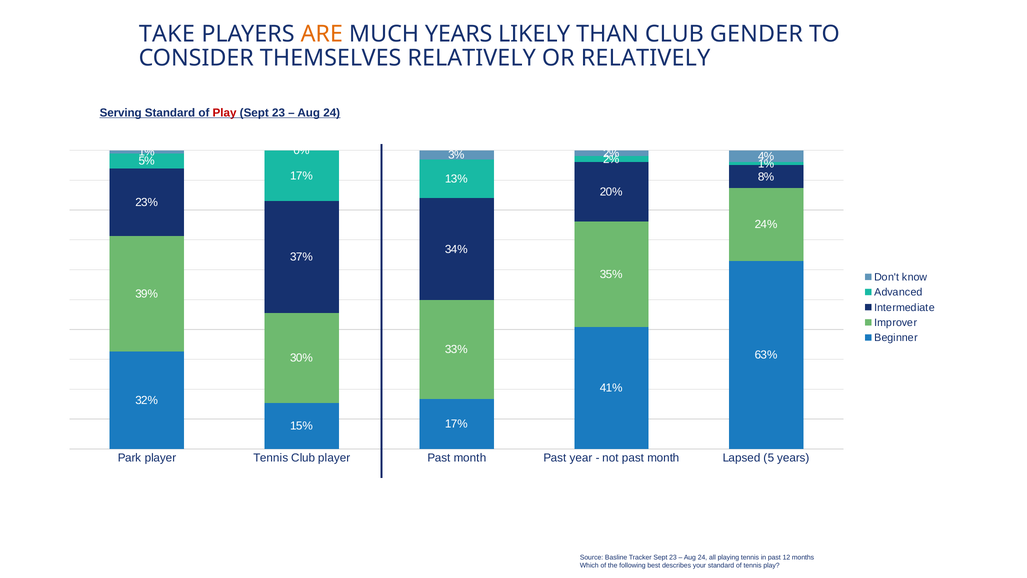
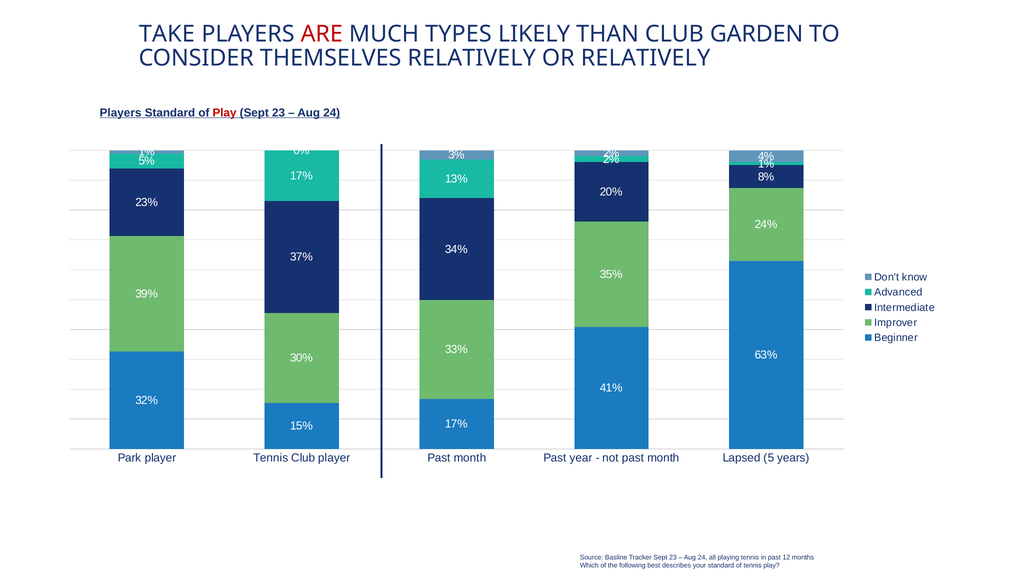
ARE colour: orange -> red
MUCH YEARS: YEARS -> TYPES
GENDER: GENDER -> GARDEN
Serving at (121, 113): Serving -> Players
